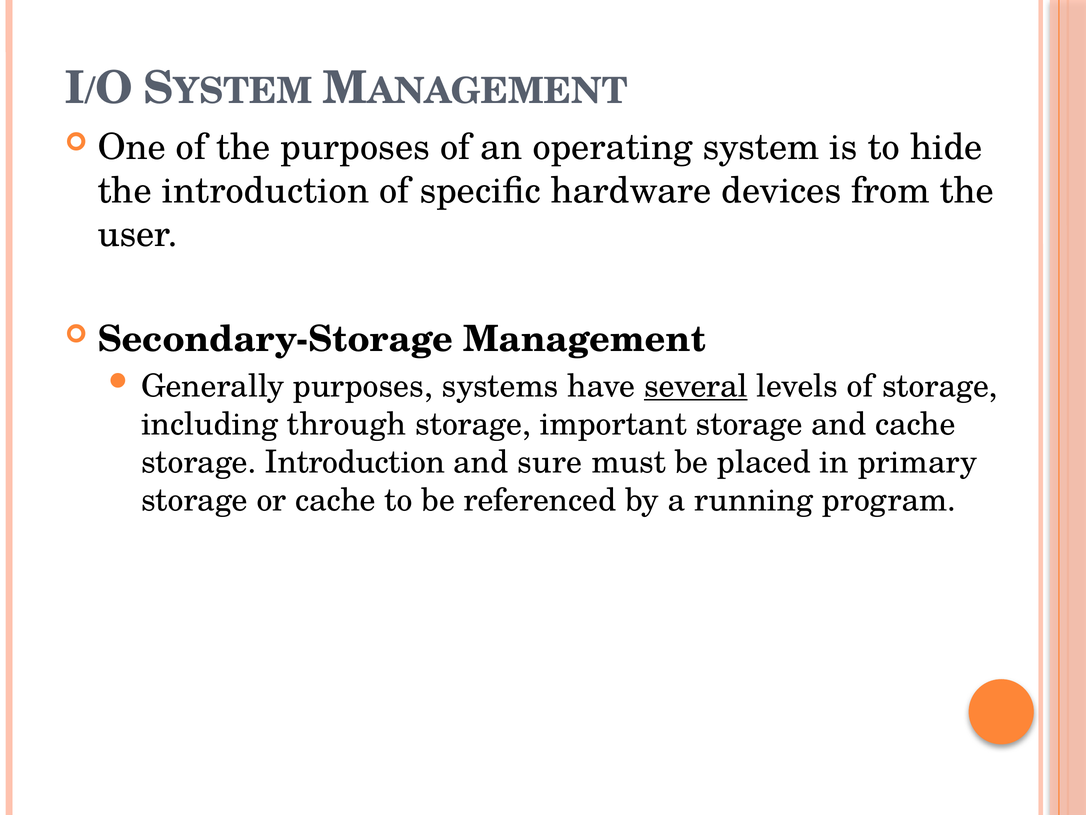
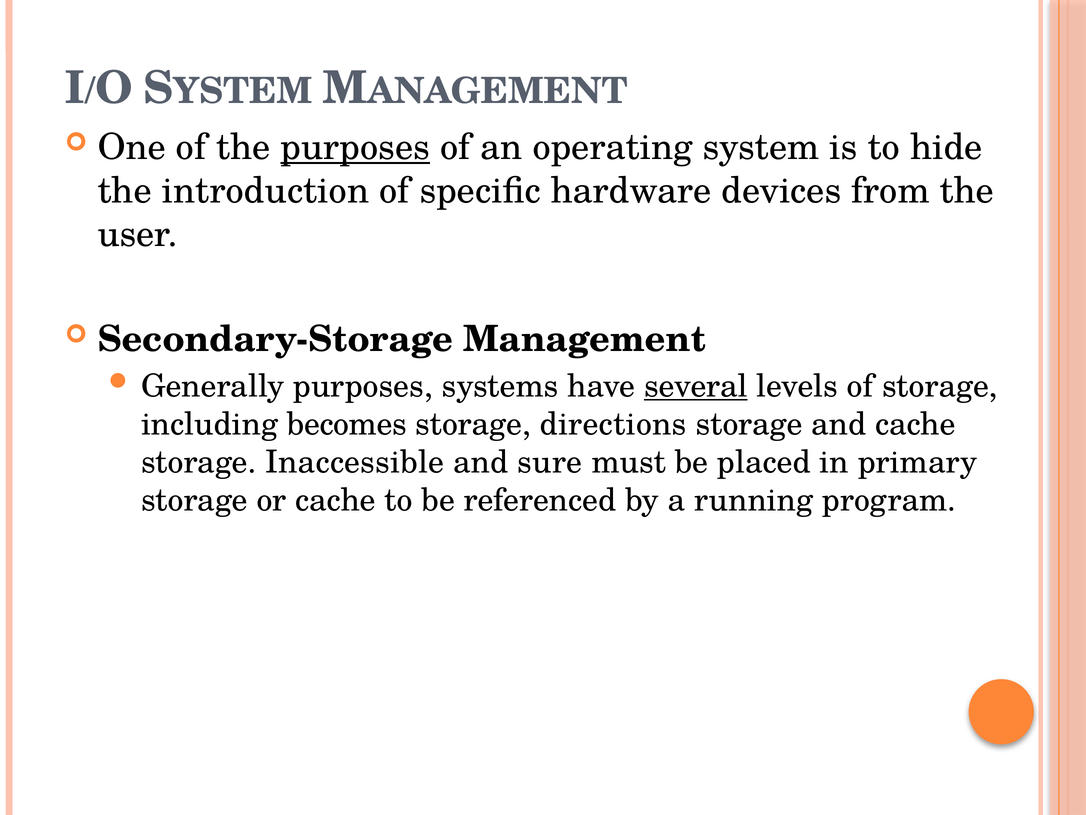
purposes at (355, 147) underline: none -> present
through: through -> becomes
important: important -> directions
storage Introduction: Introduction -> Inaccessible
